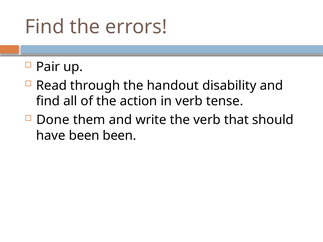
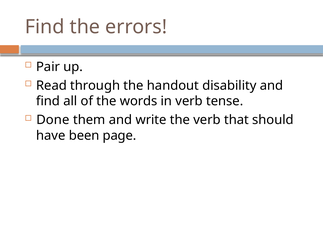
action: action -> words
been been: been -> page
